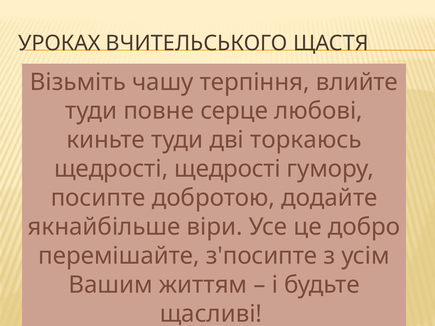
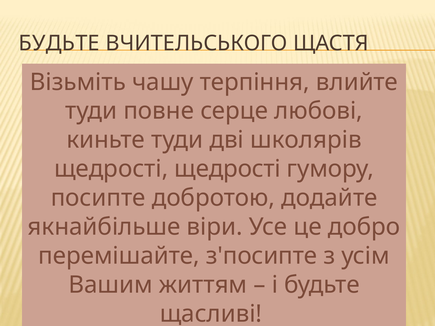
УРОКАХ at (59, 43): УРОКАХ -> БУДЬТЕ
торкаюсь: торкаюсь -> школярів
